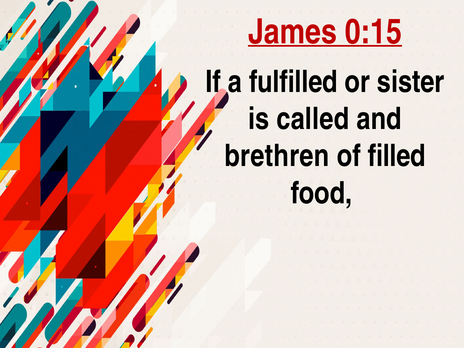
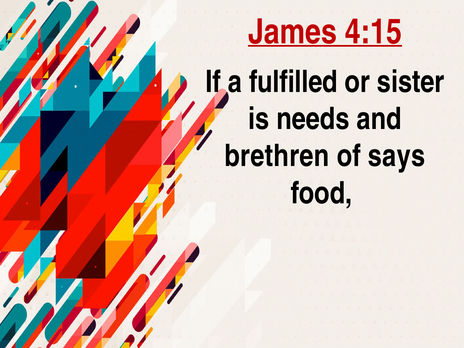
0:15: 0:15 -> 4:15
called: called -> needs
filled: filled -> says
